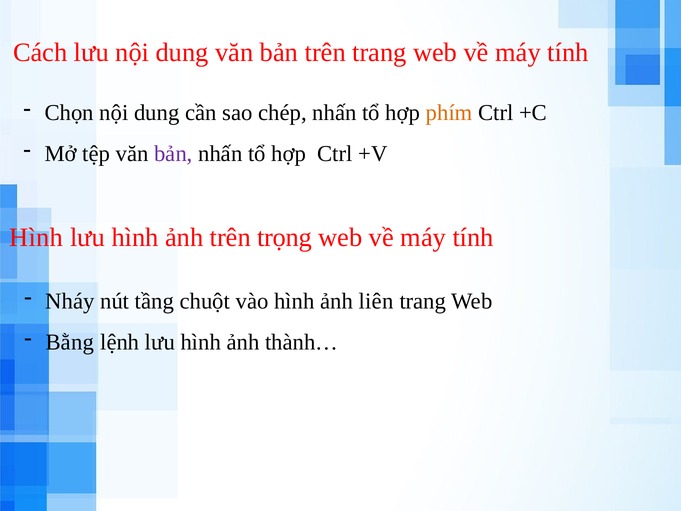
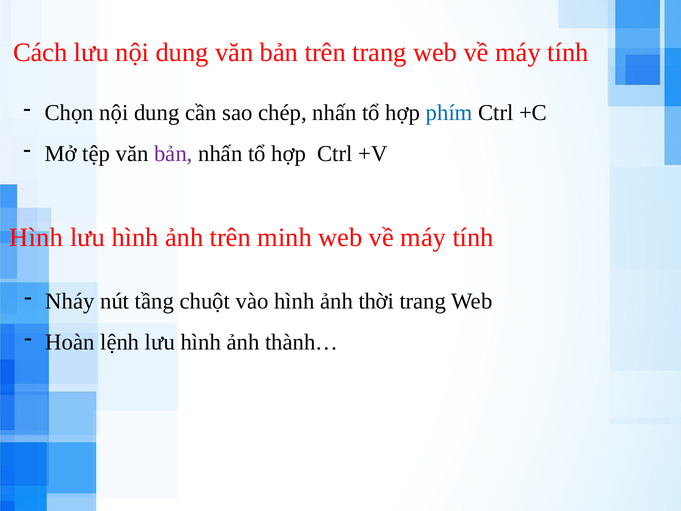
phím colour: orange -> blue
trọng: trọng -> minh
liên: liên -> thời
Bằng: Bằng -> Hoàn
